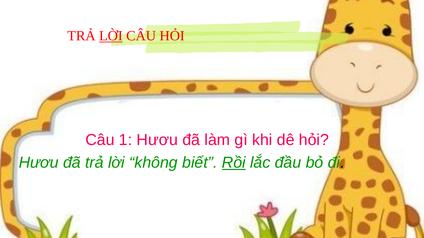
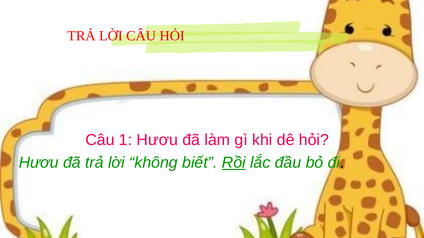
LỜI at (111, 36) underline: present -> none
